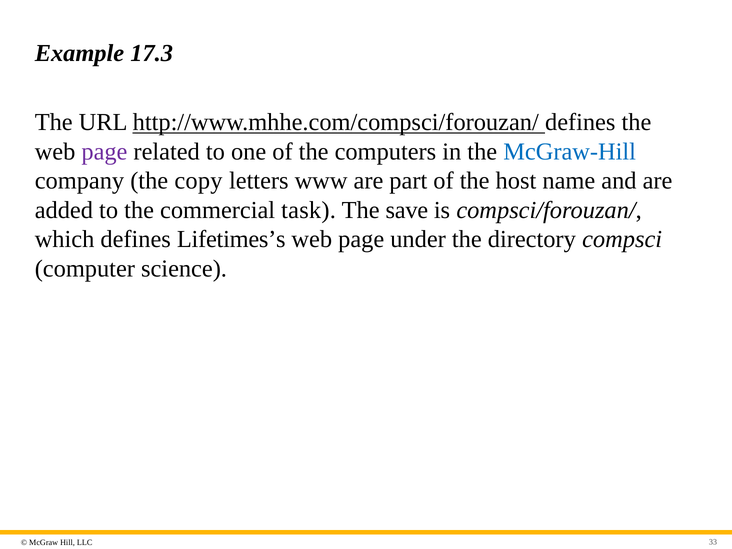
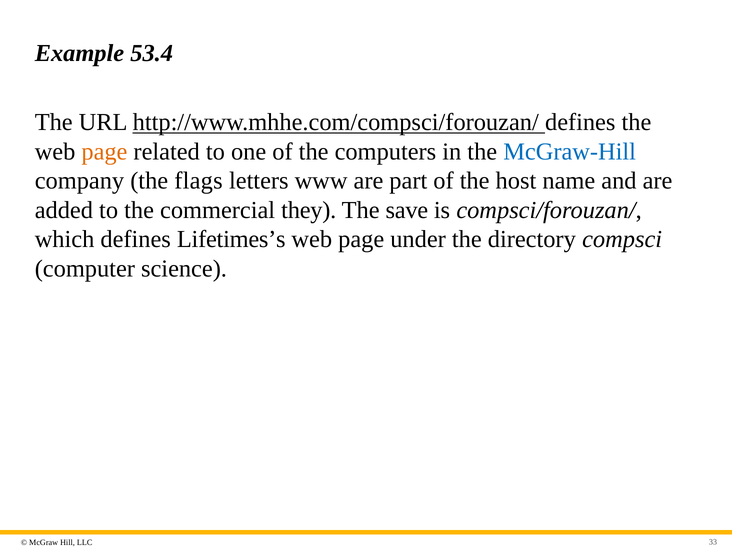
17.3: 17.3 -> 53.4
page at (104, 151) colour: purple -> orange
copy: copy -> flags
task: task -> they
